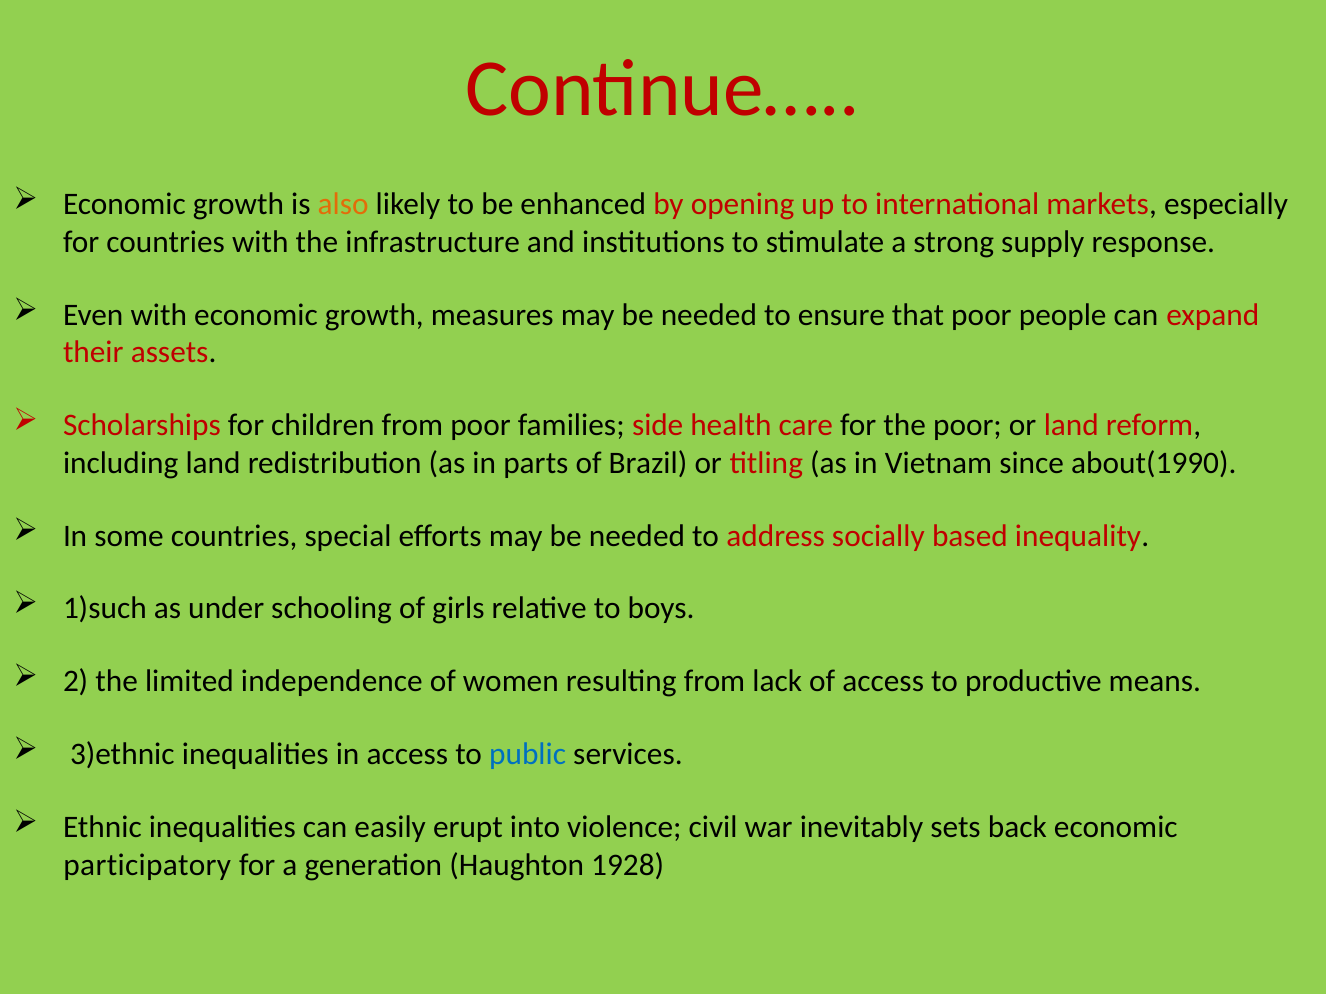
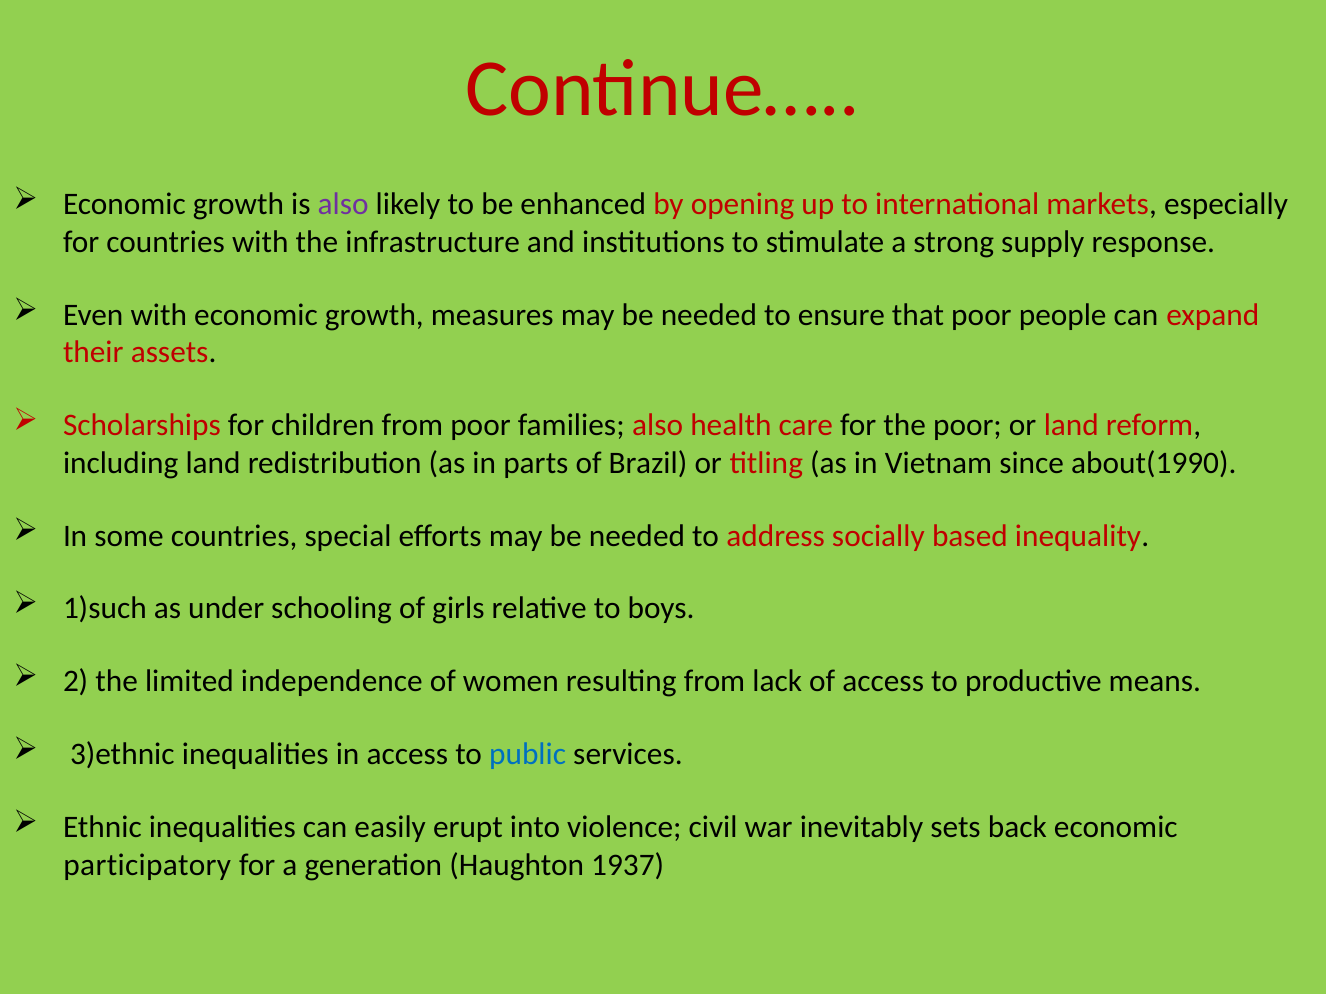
also at (343, 204) colour: orange -> purple
families side: side -> also
1928: 1928 -> 1937
